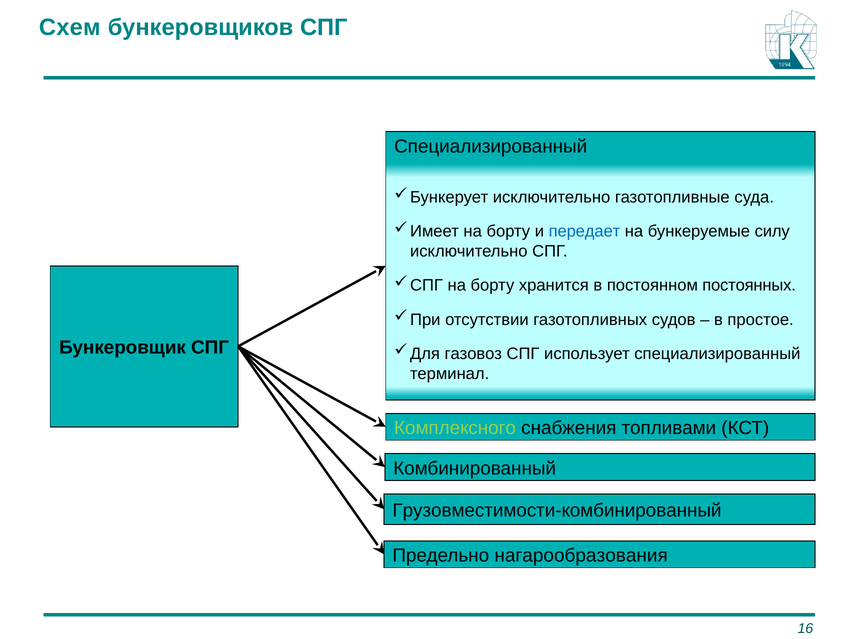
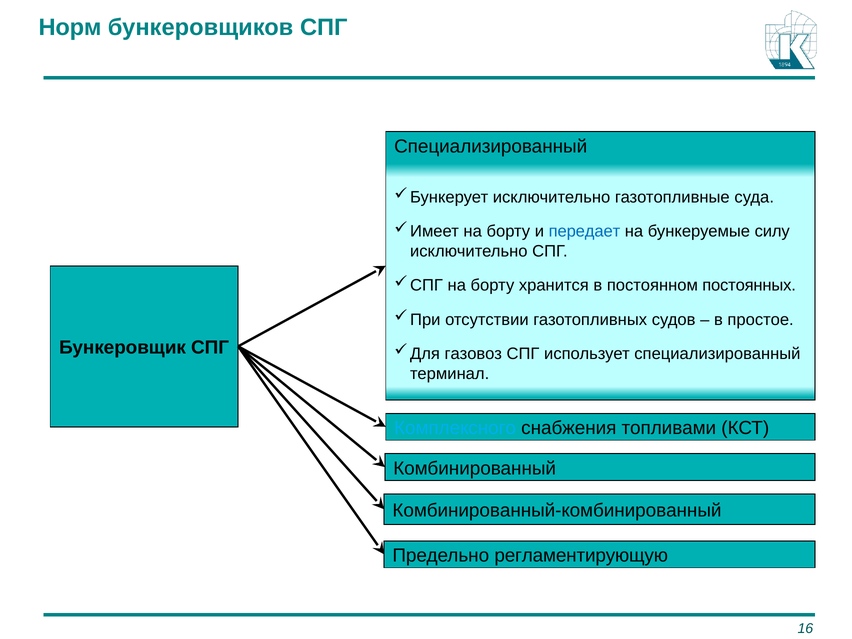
Схем: Схем -> Норм
Комплексного colour: light green -> light blue
Грузовместимости-комбинированный: Грузовместимости-комбинированный -> Комбинированный-комбинированный
нагарообразования: нагарообразования -> регламентирующую
